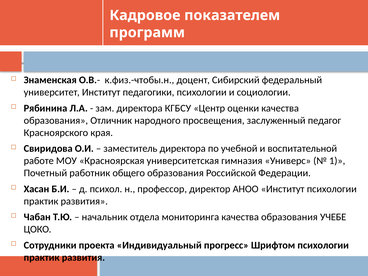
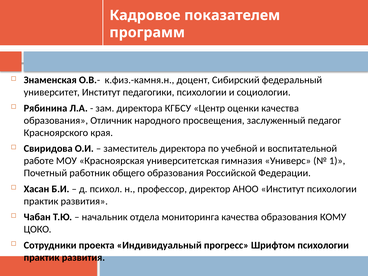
к.физ.-чтобы.н: к.физ.-чтобы.н -> к.физ.-камня.н
УЧЕБЕ: УЧЕБЕ -> КОМУ
